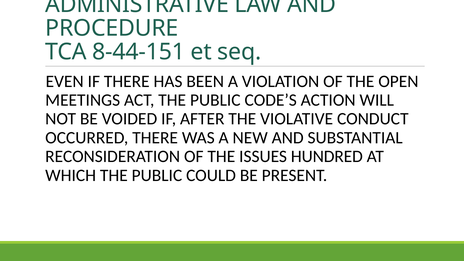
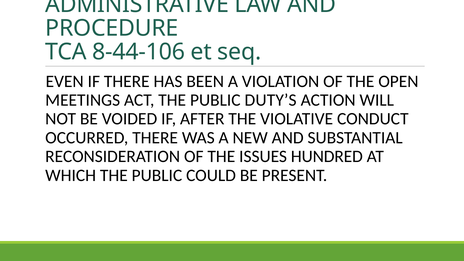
8-44-151: 8-44-151 -> 8-44-106
CODE’S: CODE’S -> DUTY’S
